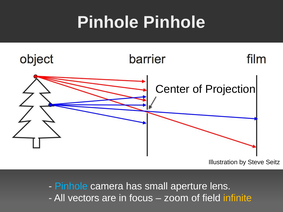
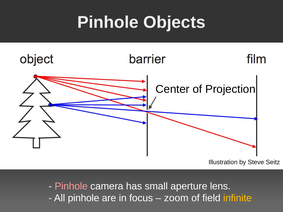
Pinhole Pinhole: Pinhole -> Objects
Pinhole at (71, 186) colour: light blue -> pink
All vectors: vectors -> pinhole
